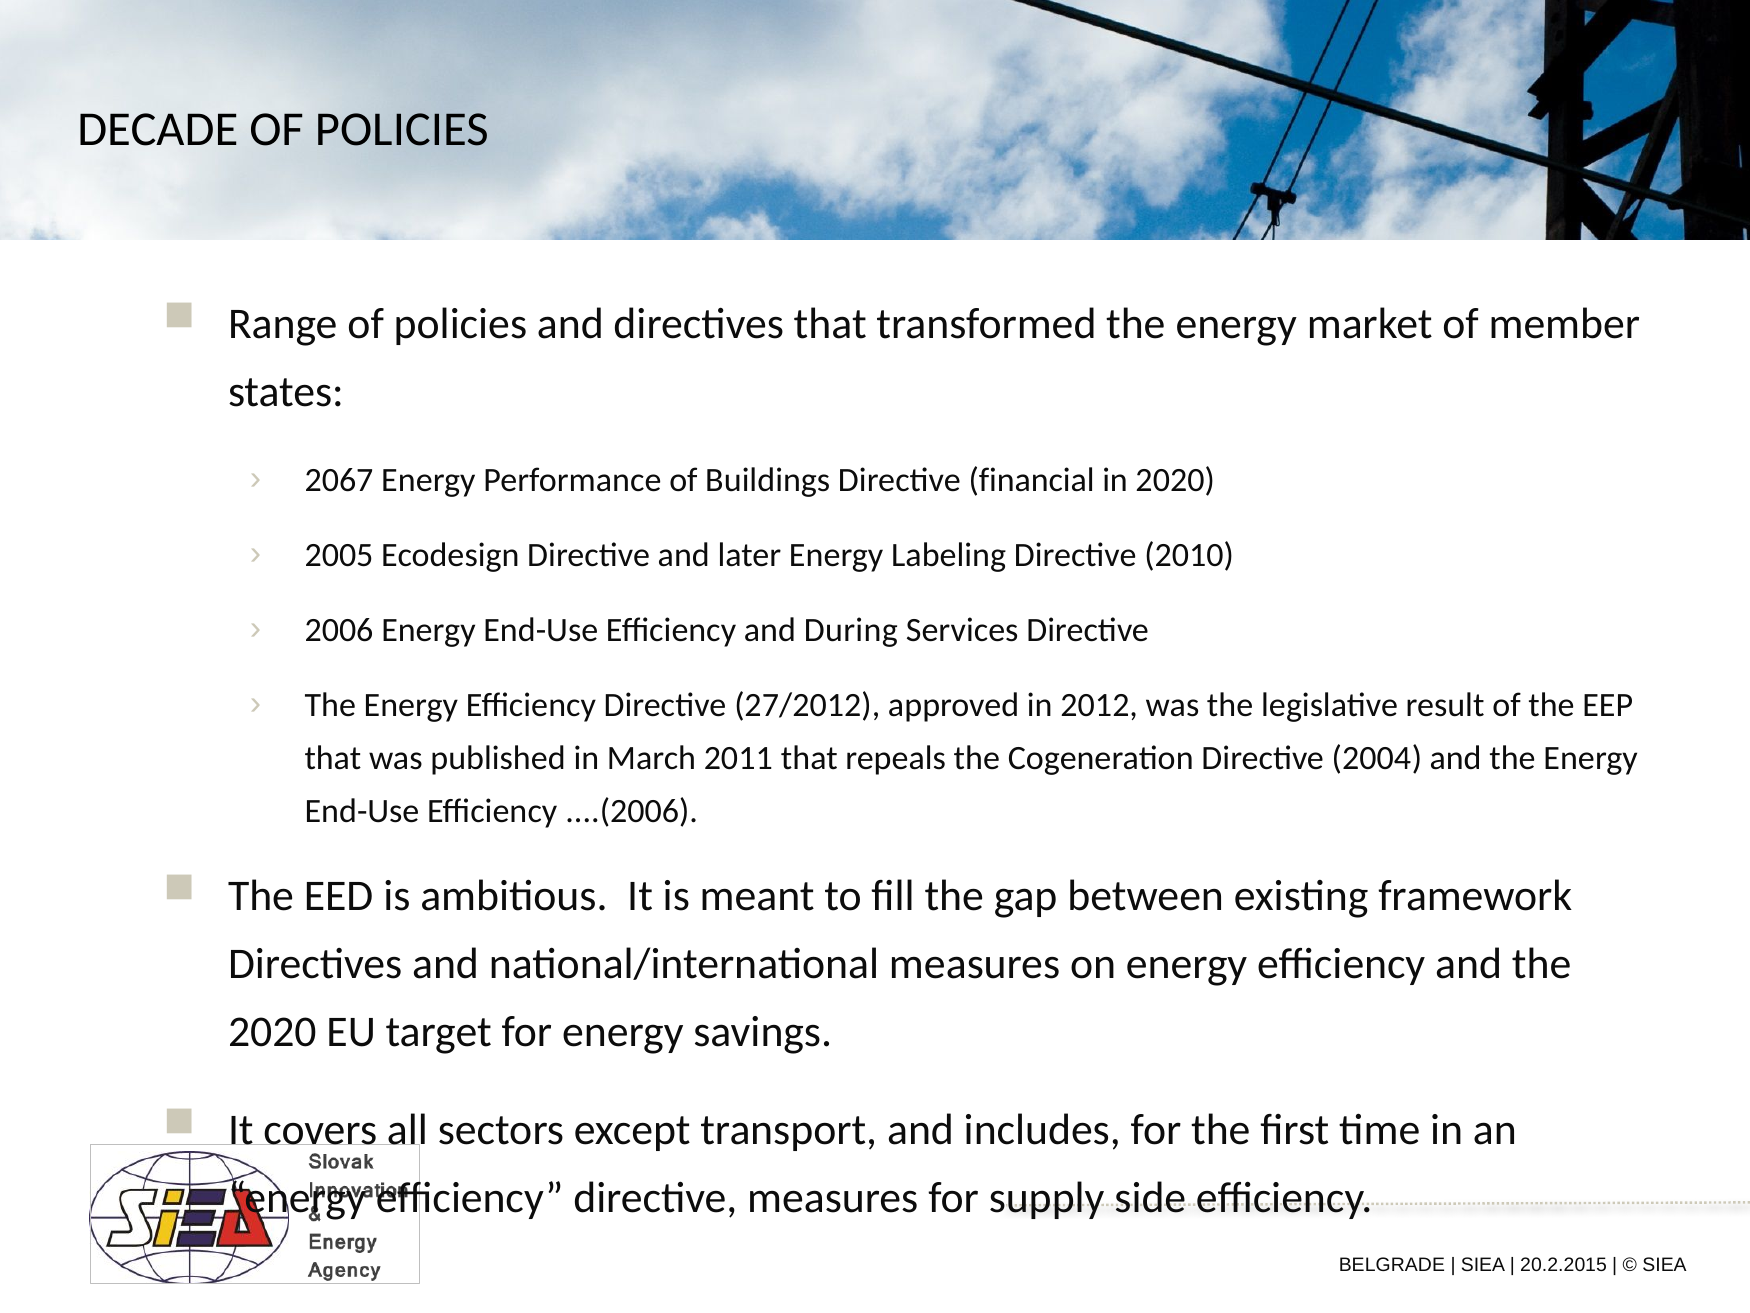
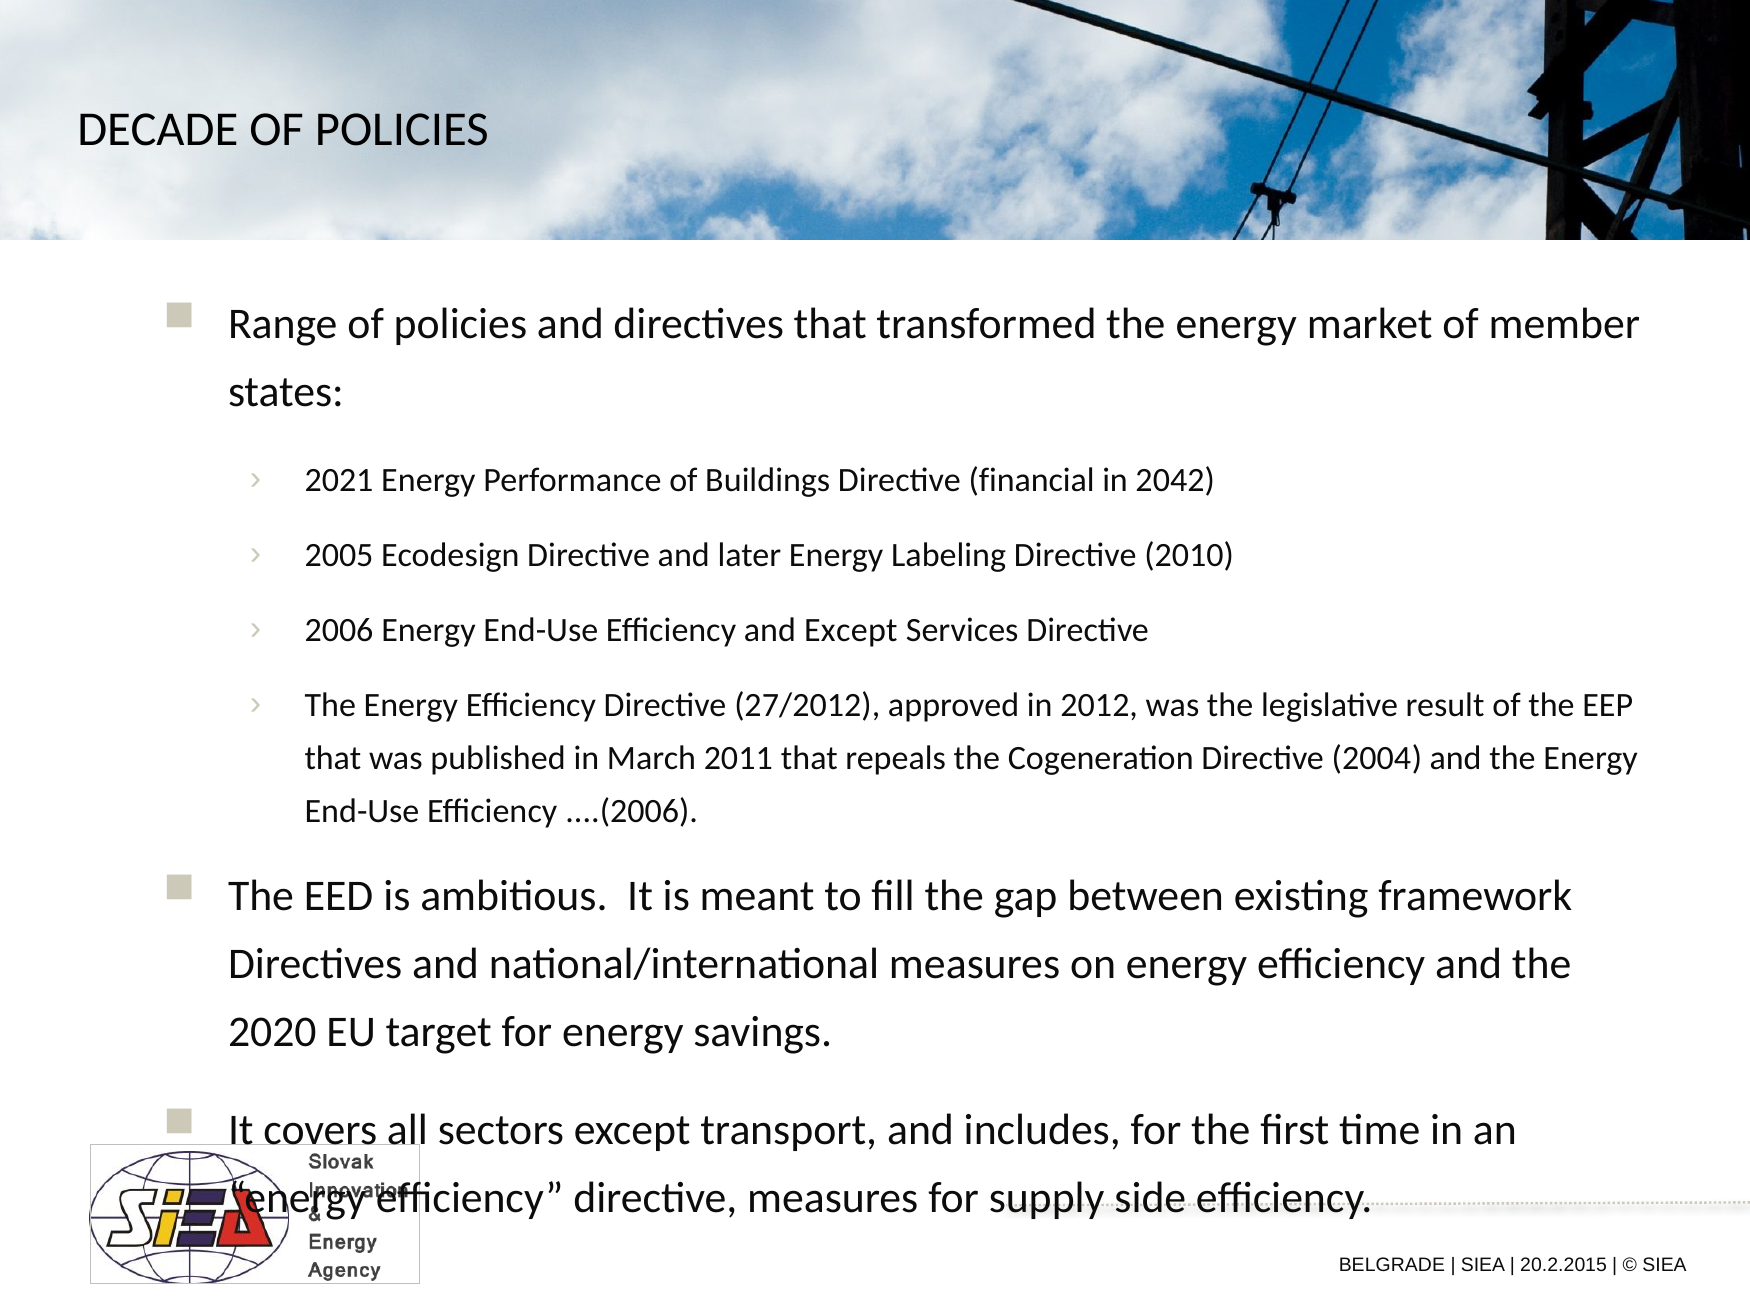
2067: 2067 -> 2021
in 2020: 2020 -> 2042
and During: During -> Except
